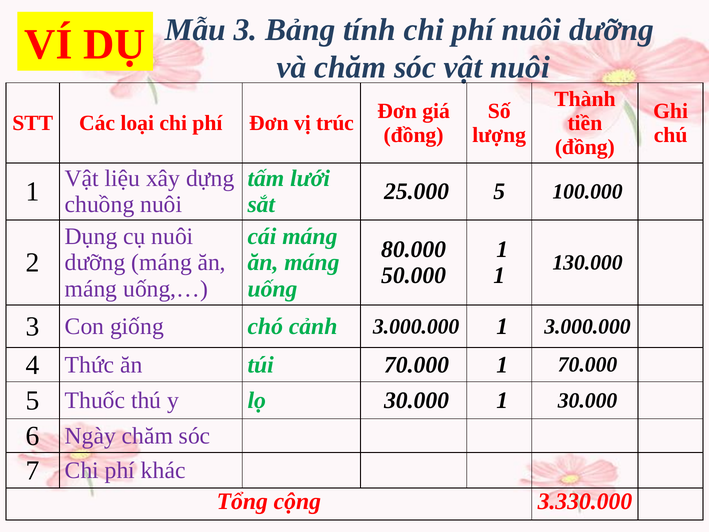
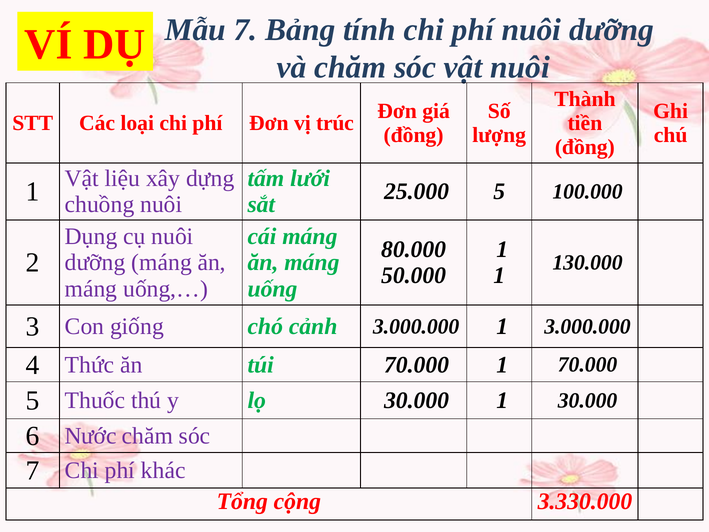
Mẫu 3: 3 -> 7
Ngày: Ngày -> Nước
